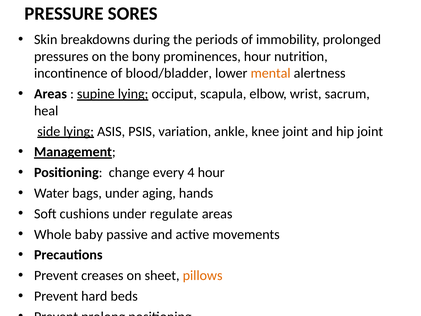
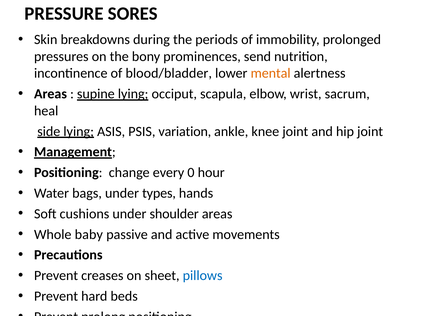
prominences hour: hour -> send
4: 4 -> 0
aging: aging -> types
regulate: regulate -> shoulder
pillows colour: orange -> blue
